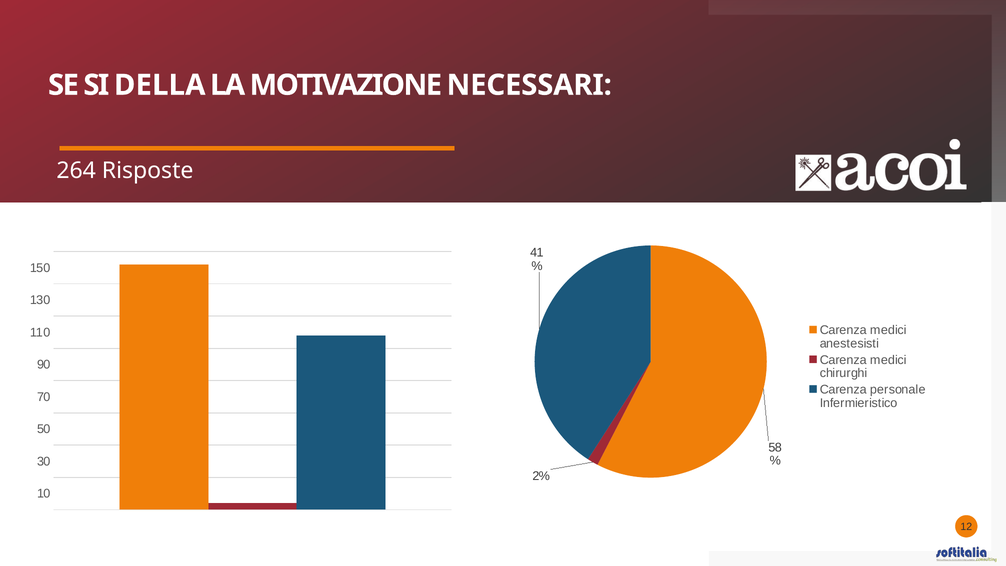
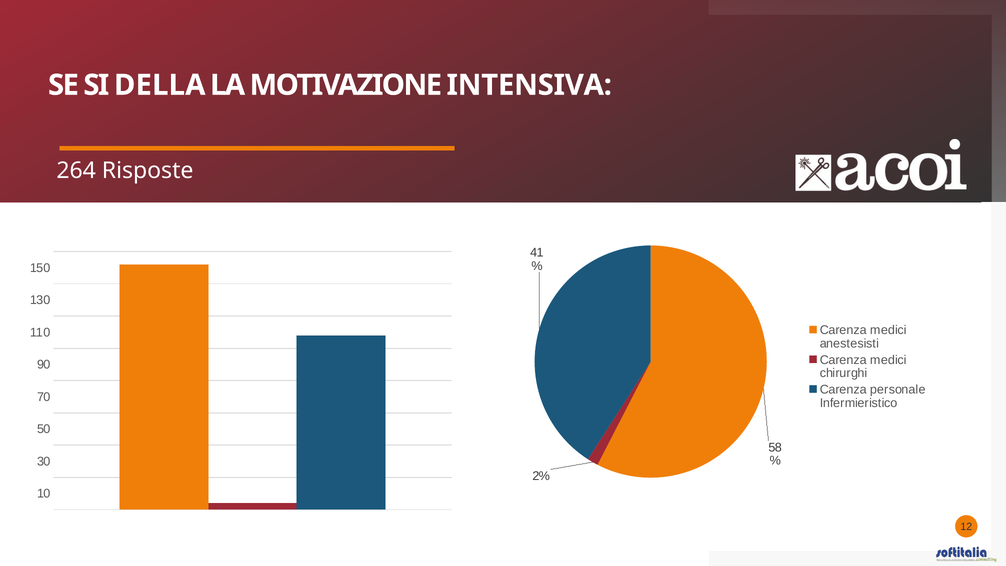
NECESSARI: NECESSARI -> INTENSIVA
